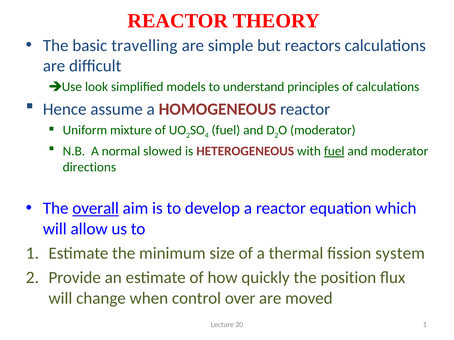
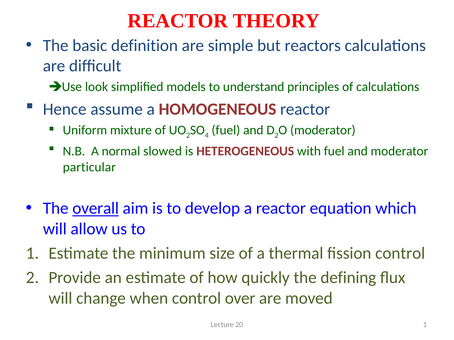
travelling: travelling -> definition
fuel at (334, 151) underline: present -> none
directions: directions -> particular
fission system: system -> control
position: position -> defining
